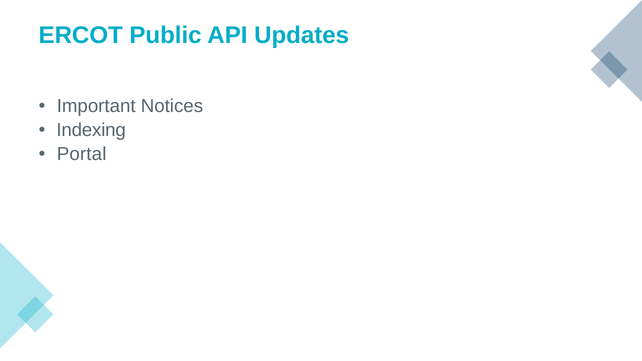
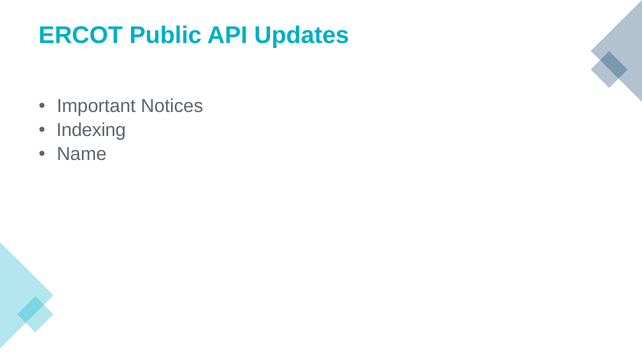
Portal: Portal -> Name
